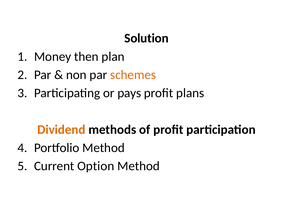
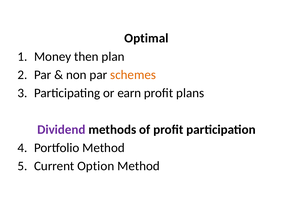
Solution: Solution -> Optimal
pays: pays -> earn
Dividend colour: orange -> purple
